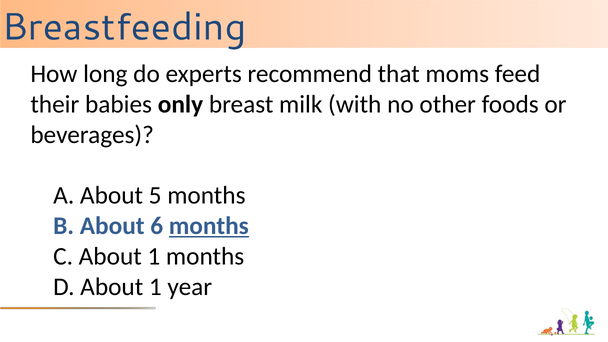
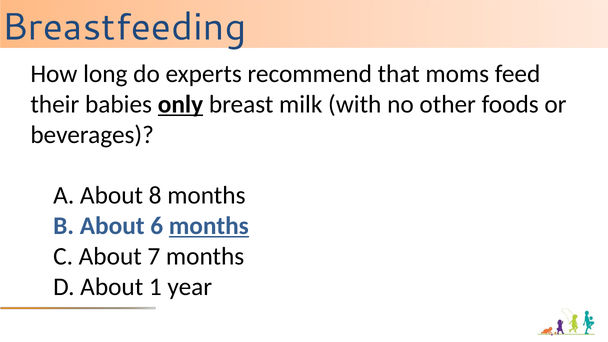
only underline: none -> present
5: 5 -> 8
C About 1: 1 -> 7
